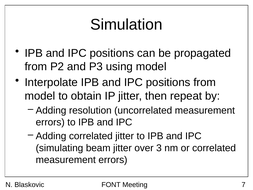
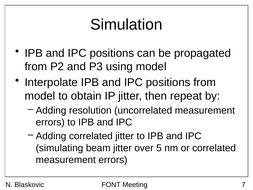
3: 3 -> 5
